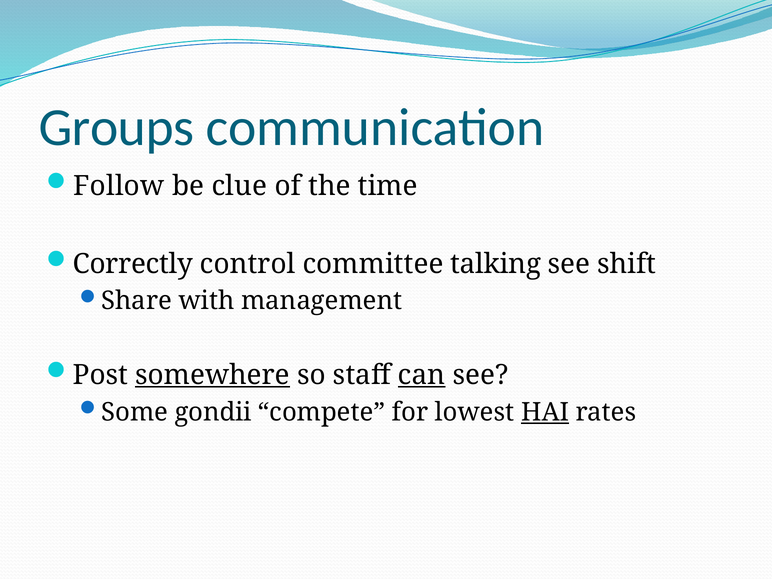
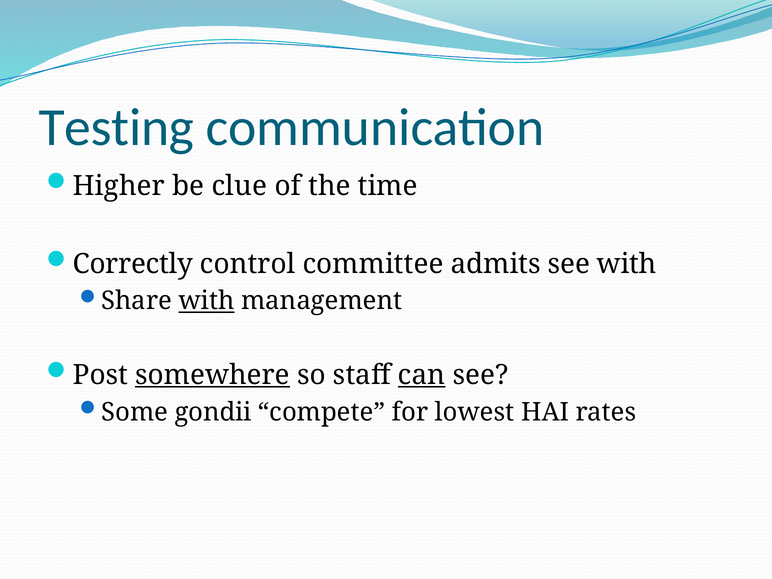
Groups: Groups -> Testing
Follow: Follow -> Higher
talking: talking -> admits
see shift: shift -> with
with at (207, 301) underline: none -> present
HAI underline: present -> none
